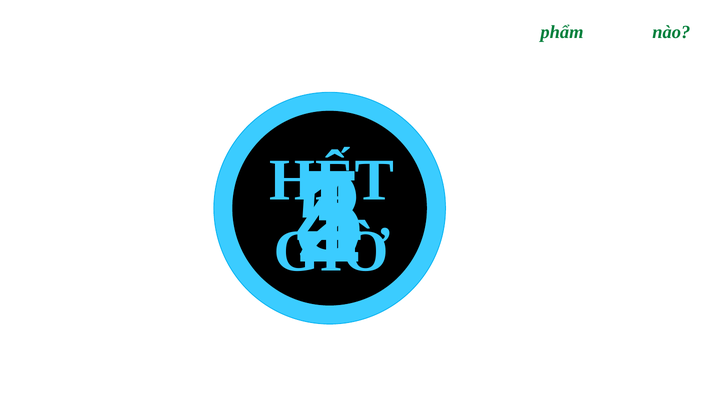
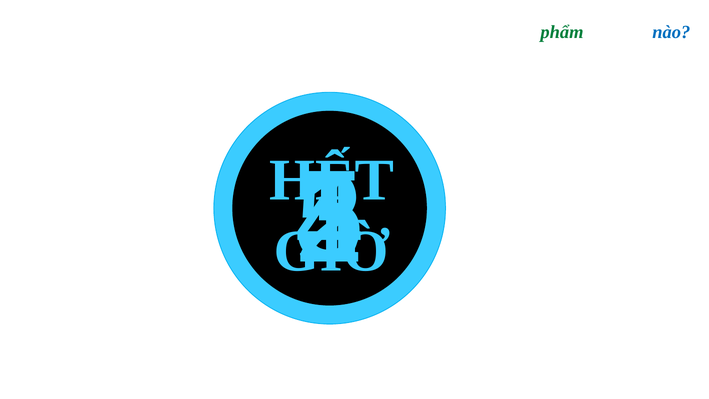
nào colour: green -> blue
